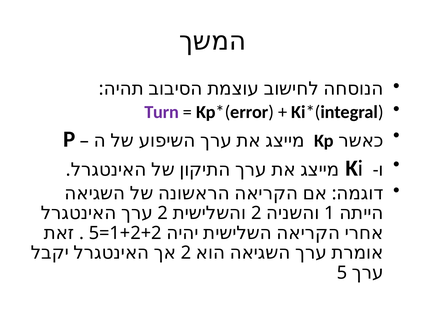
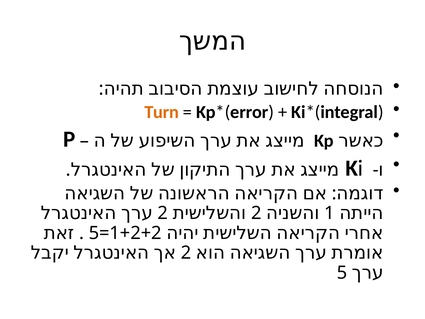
Turn colour: purple -> orange
